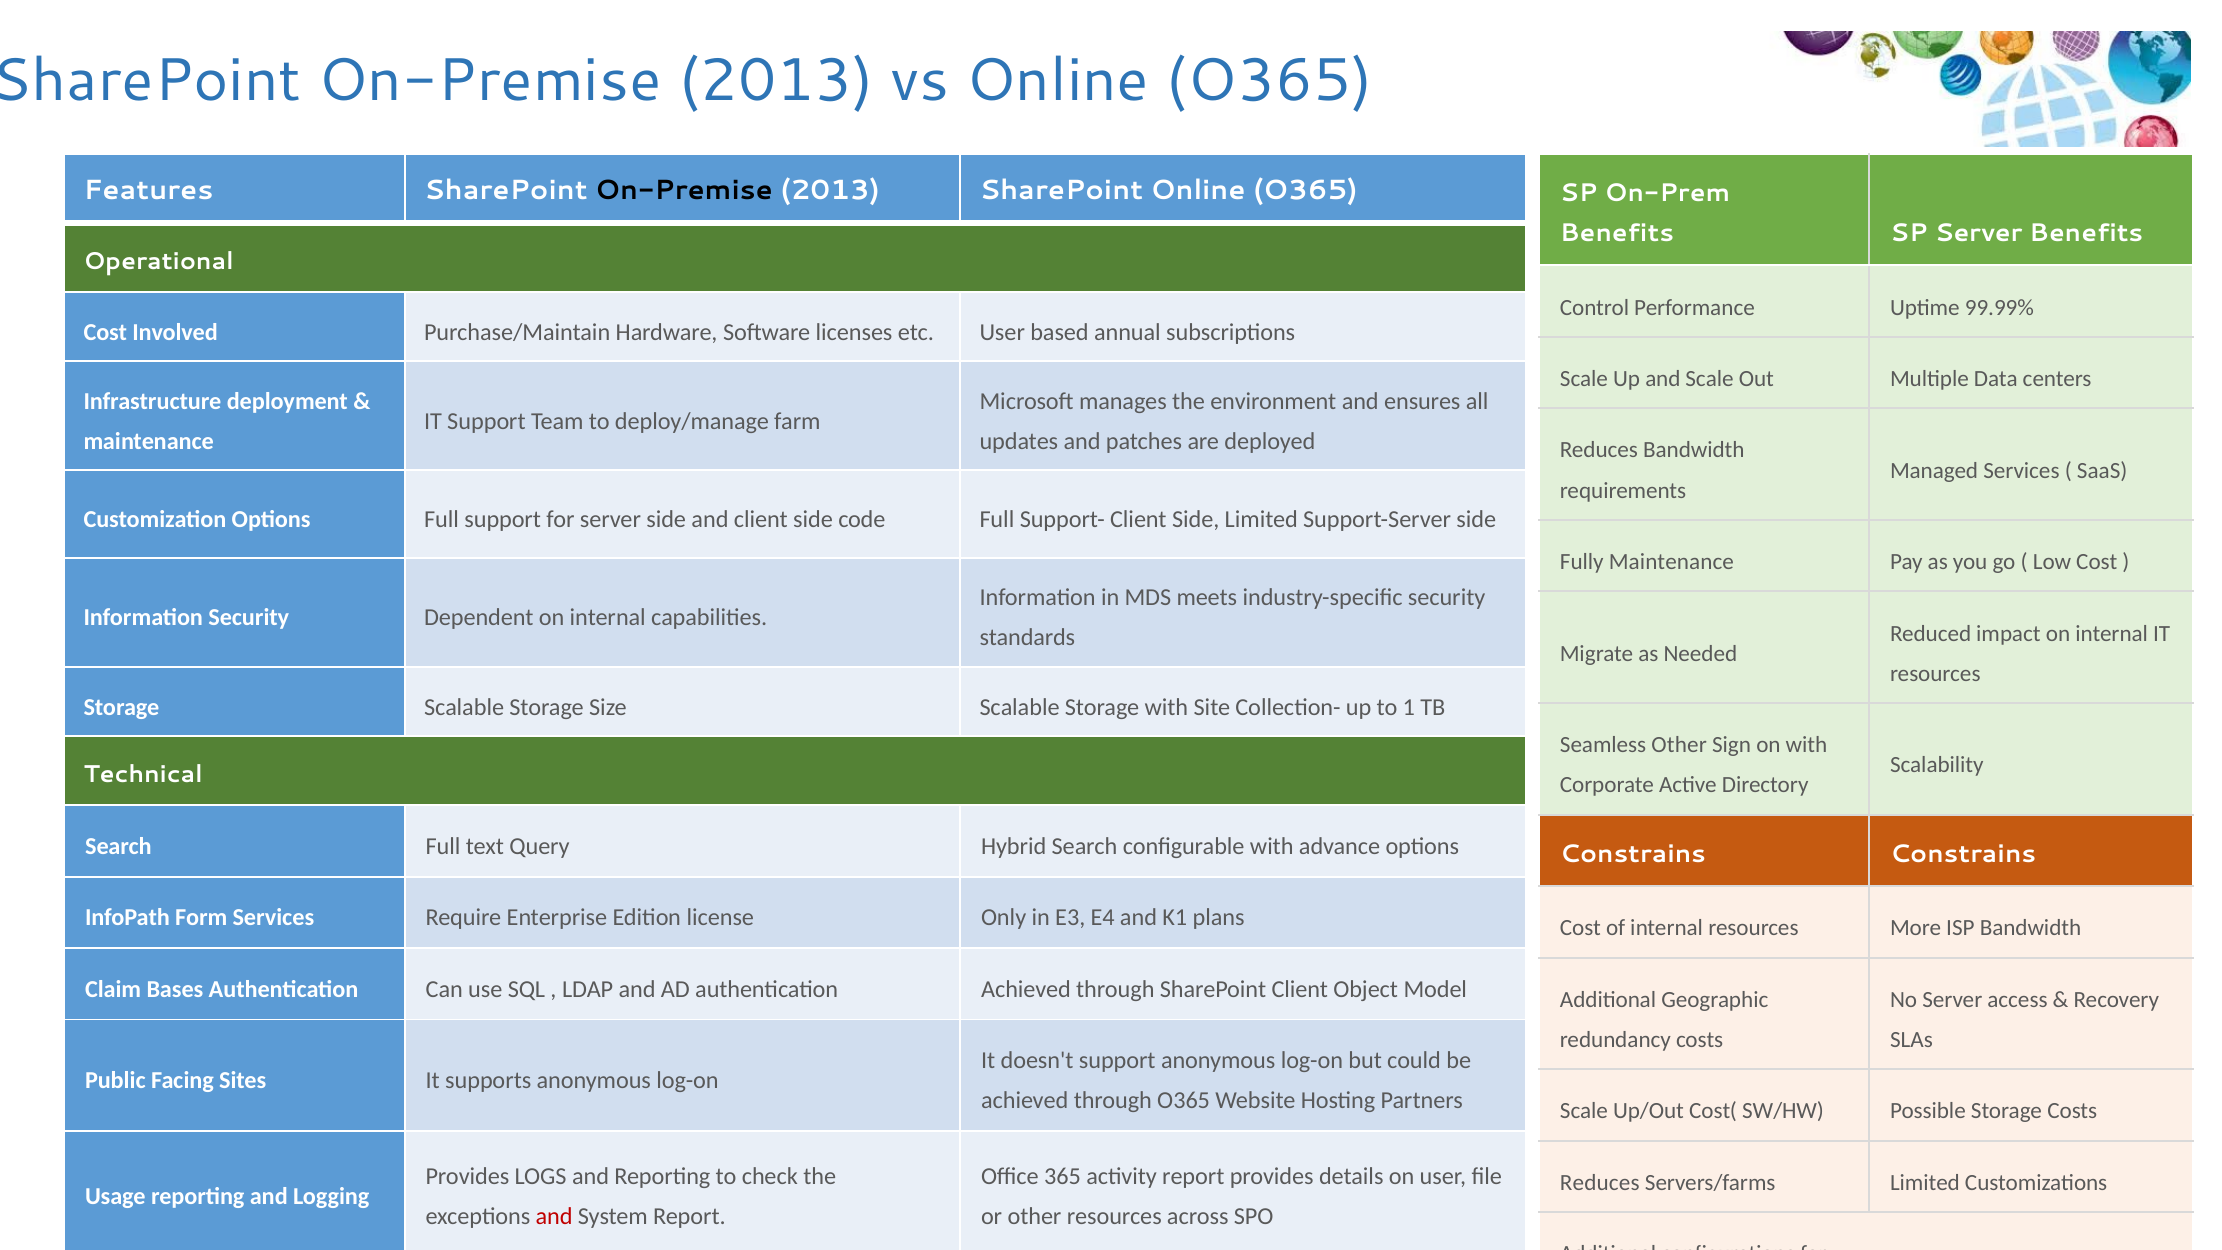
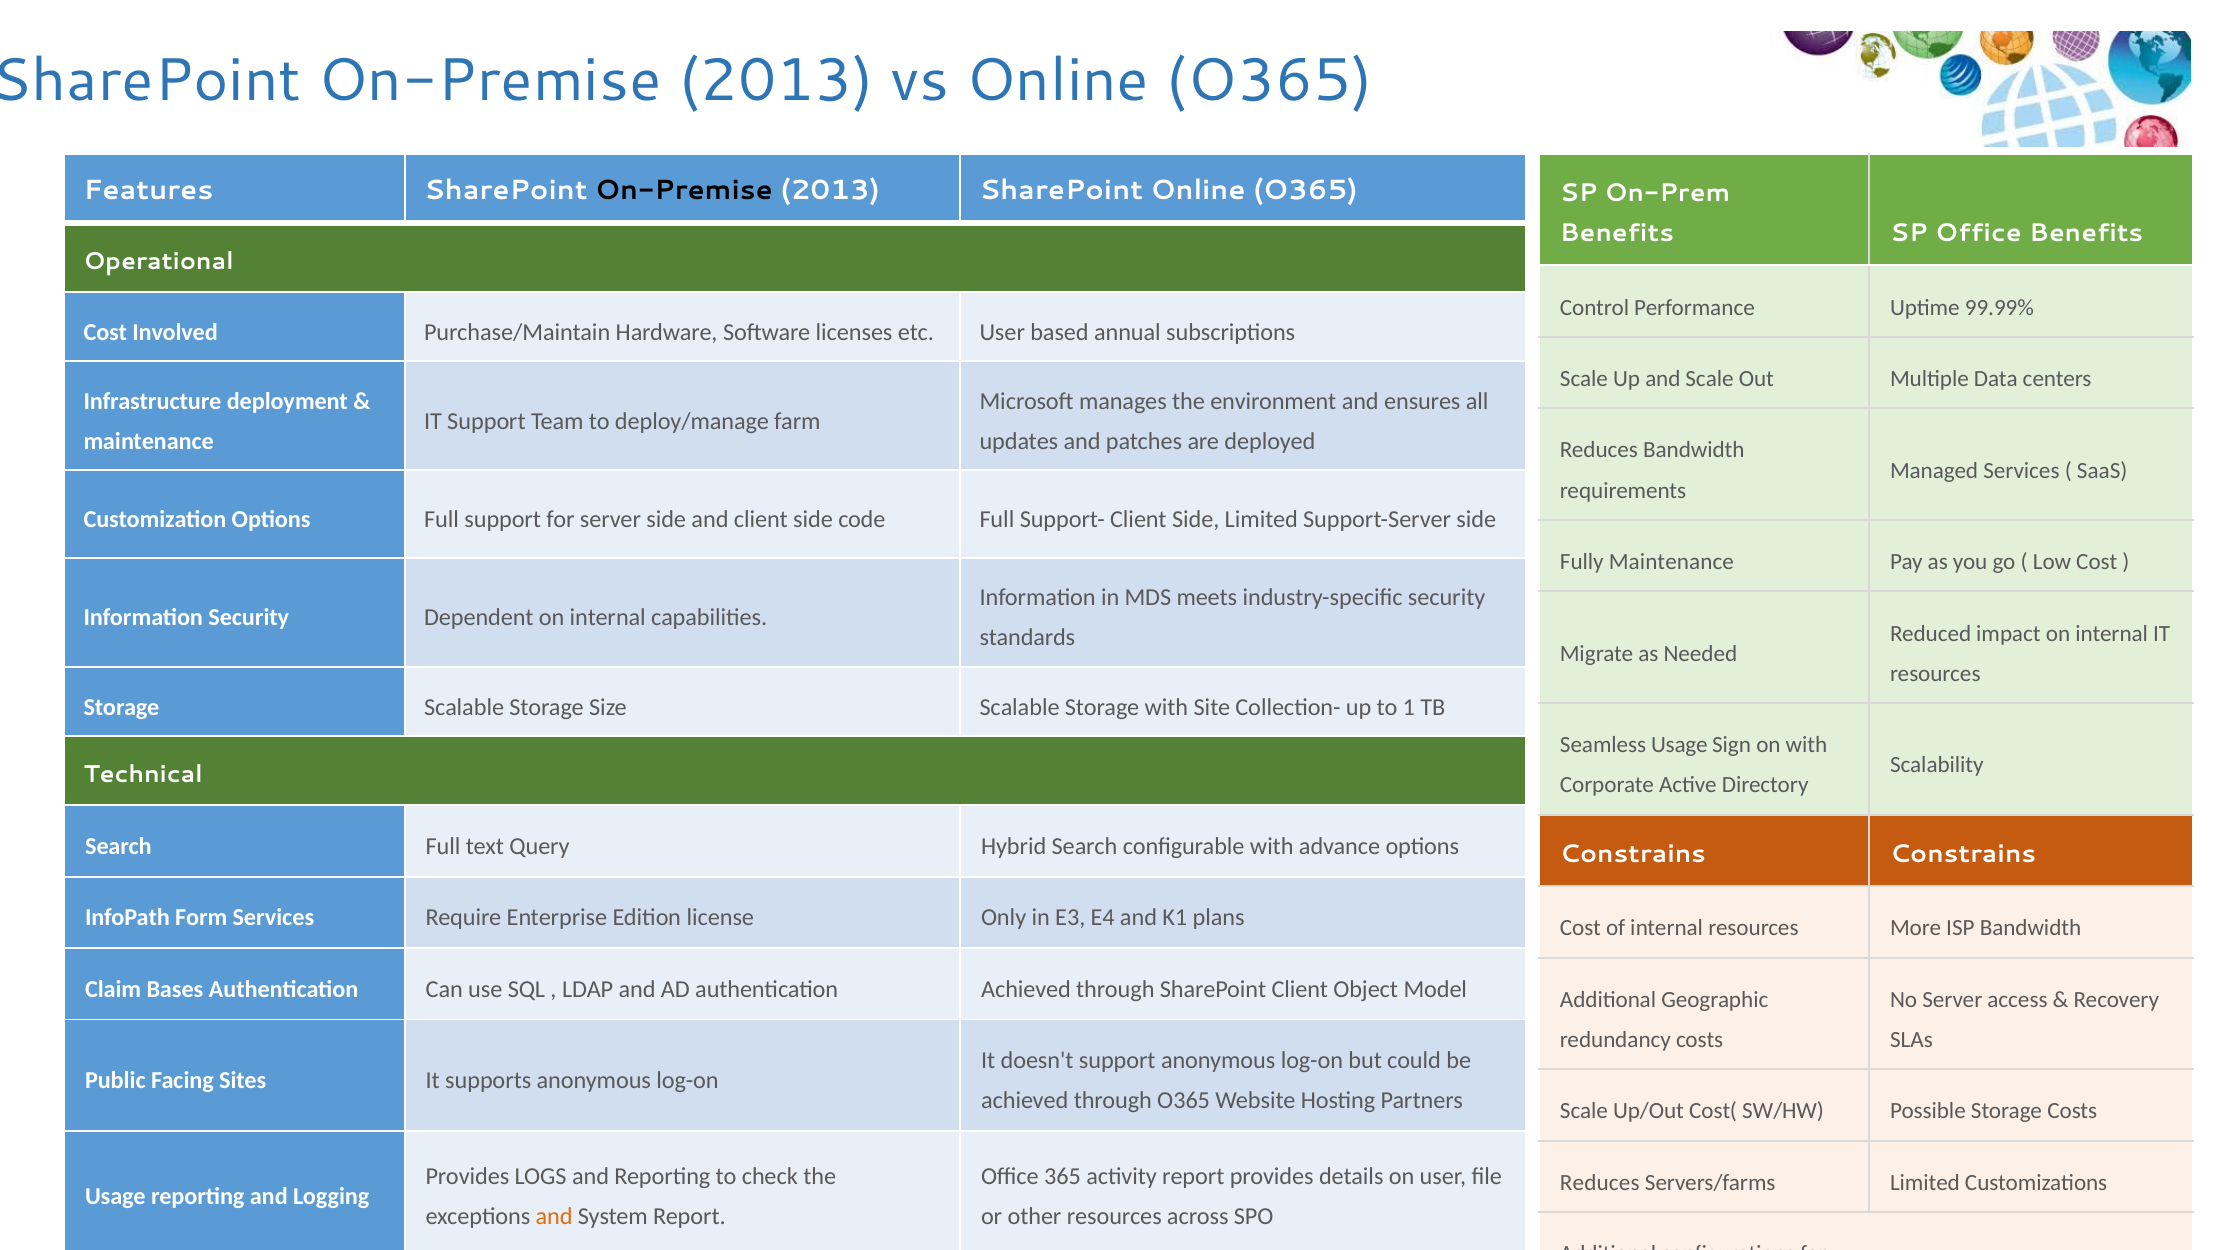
SP Server: Server -> Office
Seamless Other: Other -> Usage
and at (554, 1217) colour: red -> orange
